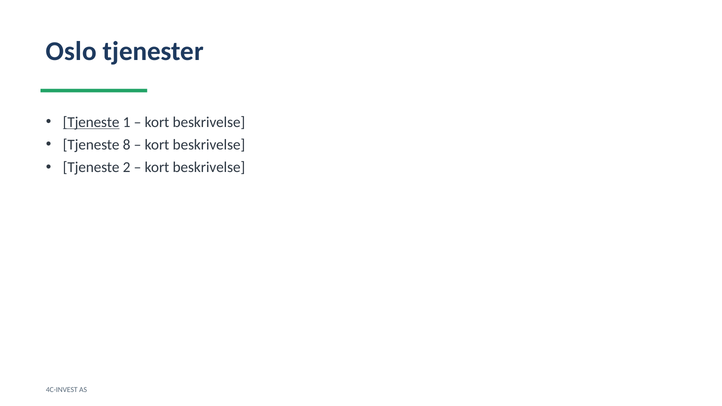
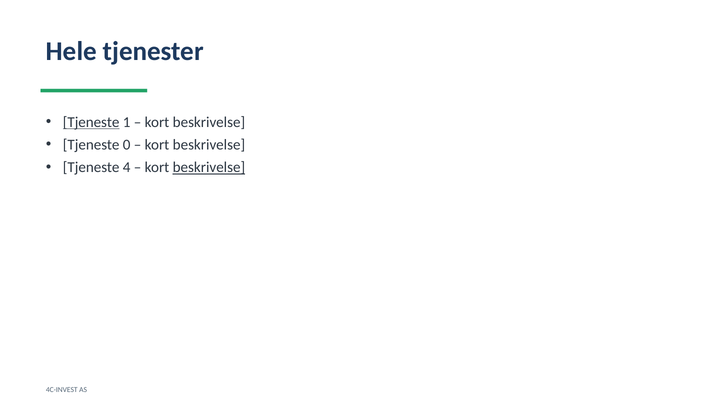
Oslo: Oslo -> Hele
8: 8 -> 0
2: 2 -> 4
beskrivelse at (209, 167) underline: none -> present
